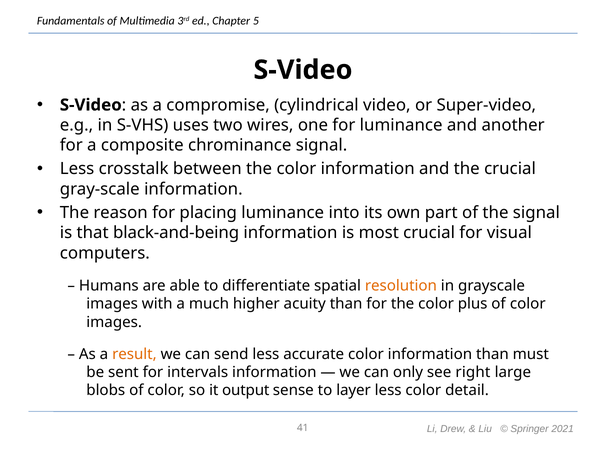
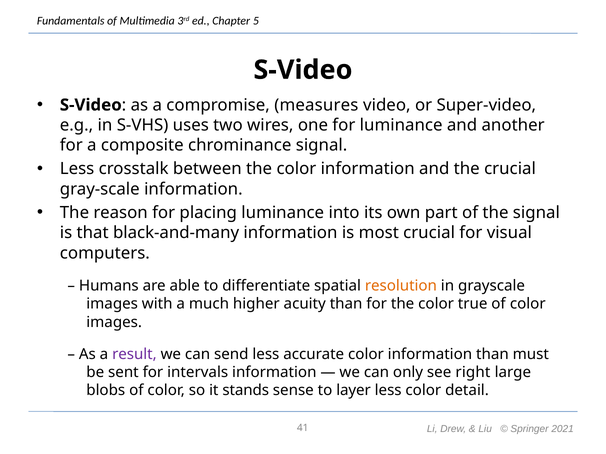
cylindrical: cylindrical -> measures
black-and-being: black-and-being -> black-and-many
plus: plus -> true
result colour: orange -> purple
output: output -> stands
